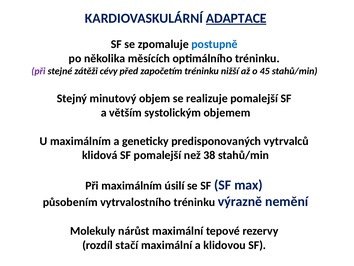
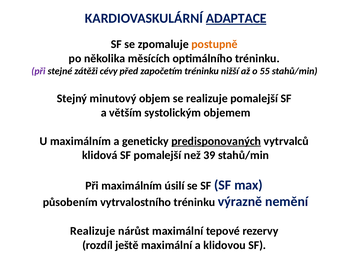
postupně colour: blue -> orange
45: 45 -> 55
predisponovaných underline: none -> present
38: 38 -> 39
Molekuly at (93, 231): Molekuly -> Realizuje
stačí: stačí -> ještě
